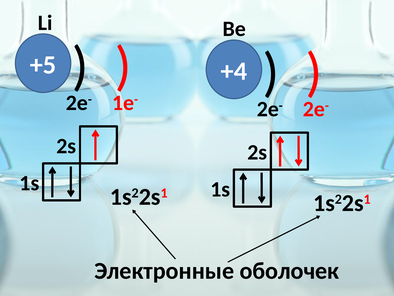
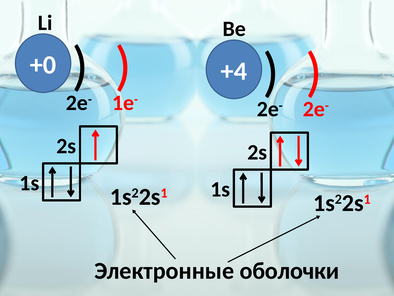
+5: +5 -> +0
оболочек: оболочек -> оболочки
